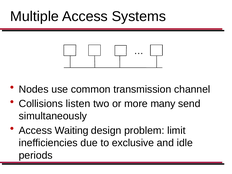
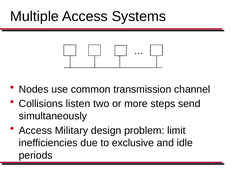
many: many -> steps
Waiting: Waiting -> Military
